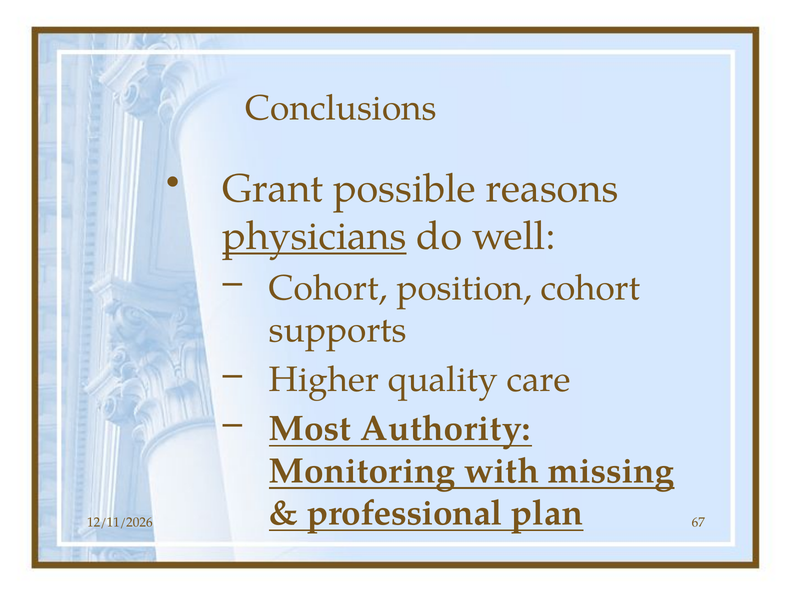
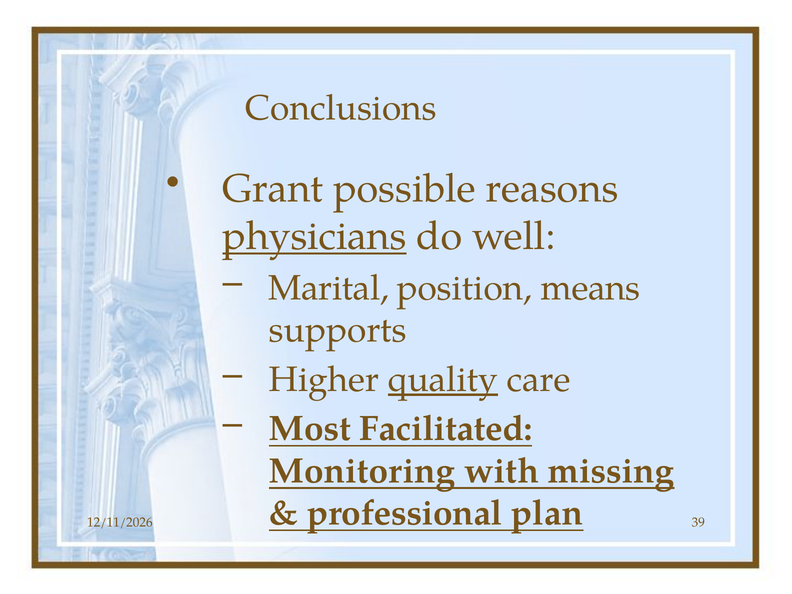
Cohort at (328, 288): Cohort -> Marital
position cohort: cohort -> means
quality underline: none -> present
Authority: Authority -> Facilitated
67: 67 -> 39
